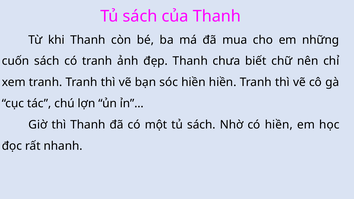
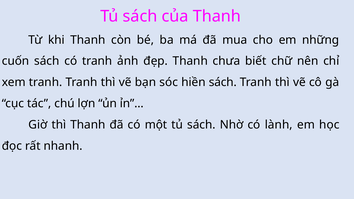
hiền hiền: hiền -> sách
có hiền: hiền -> lành
